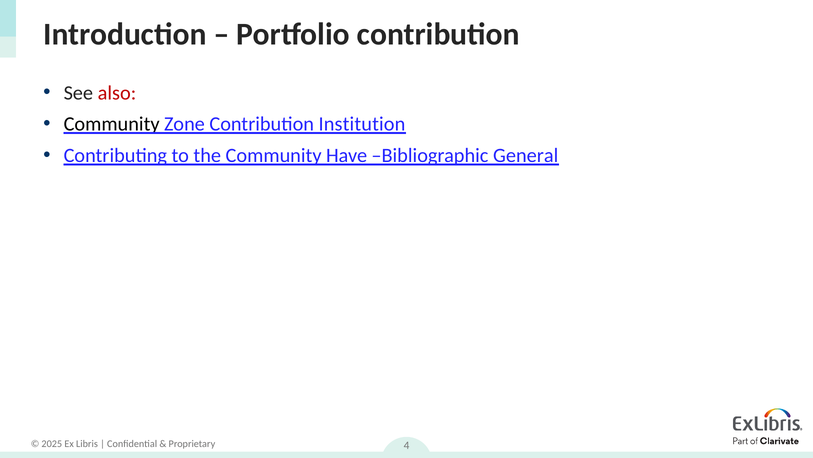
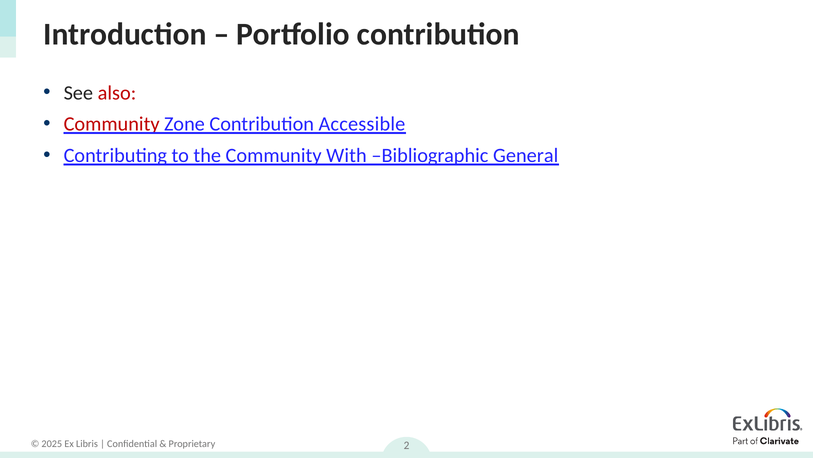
Community at (112, 124) colour: black -> red
Institution: Institution -> Accessible
Have: Have -> With
4: 4 -> 2
